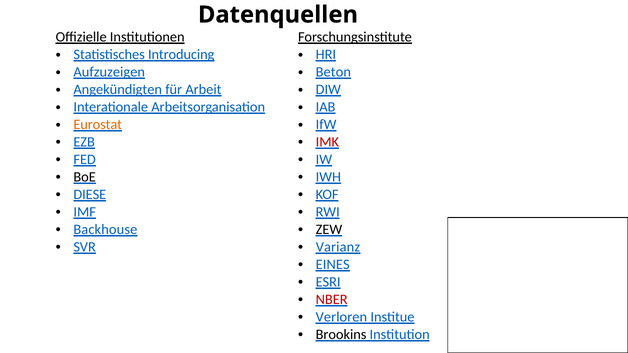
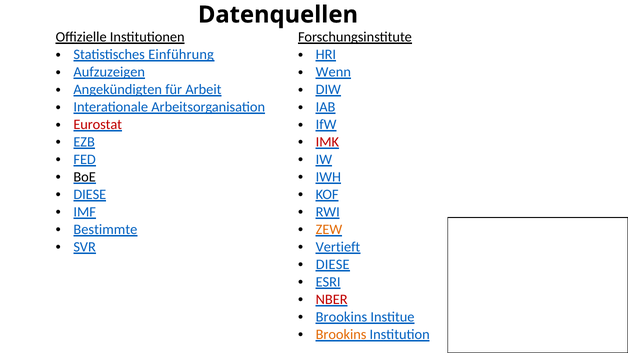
Introducing: Introducing -> Einführung
Beton: Beton -> Wenn
Eurostat colour: orange -> red
Backhouse: Backhouse -> Bestimmte
ZEW colour: black -> orange
Varianz: Varianz -> Vertieft
EINES at (333, 265): EINES -> DIESE
Verloren at (341, 317): Verloren -> Brookins
Brookins at (341, 335) colour: black -> orange
